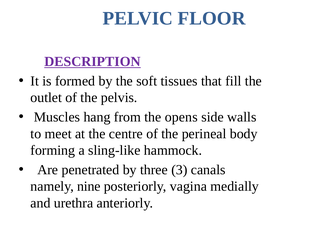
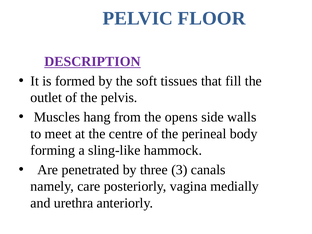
nine: nine -> care
